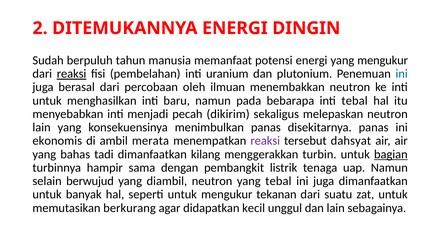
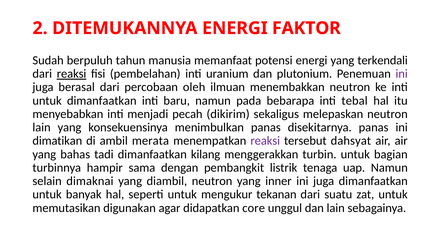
DINGIN: DINGIN -> FAKTOR
yang mengukur: mengukur -> terkendali
ini at (402, 74) colour: blue -> purple
untuk menghasilkan: menghasilkan -> dimanfaatkan
ekonomis: ekonomis -> dimatikan
bagian underline: present -> none
berwujud: berwujud -> dimaknai
yang tebal: tebal -> inner
berkurang: berkurang -> digunakan
kecil: kecil -> core
